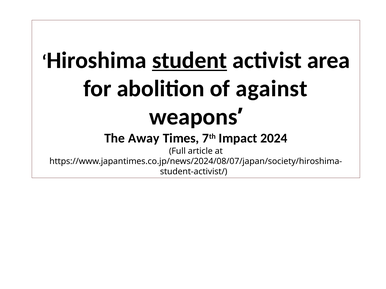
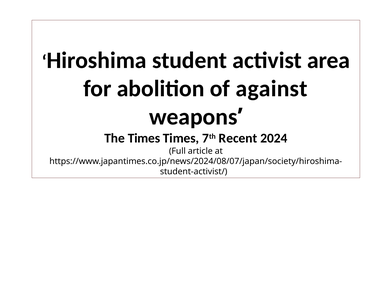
student underline: present -> none
The Away: Away -> Times
Impact: Impact -> Recent
